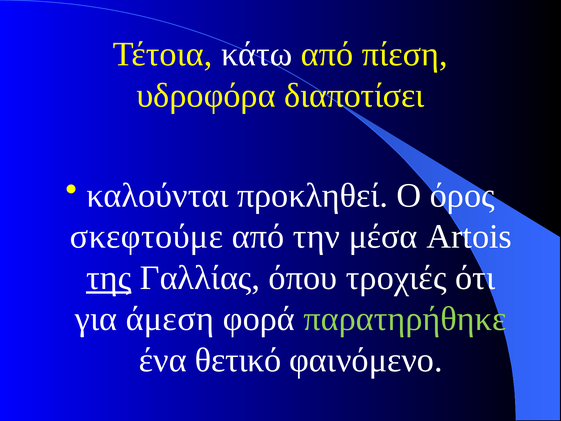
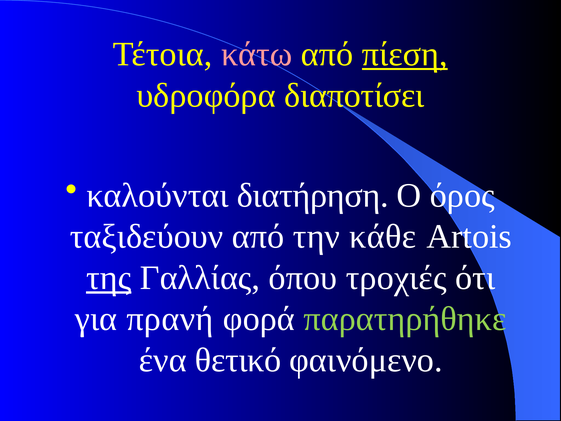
κάτω colour: white -> pink
πίεση underline: none -> present
προκληθεί: προκληθεί -> διατήρηση
σκεφτούμε: σκεφτούμε -> ταξιδεύουν
μέσα: μέσα -> κάθε
άμεση: άμεση -> πρανή
